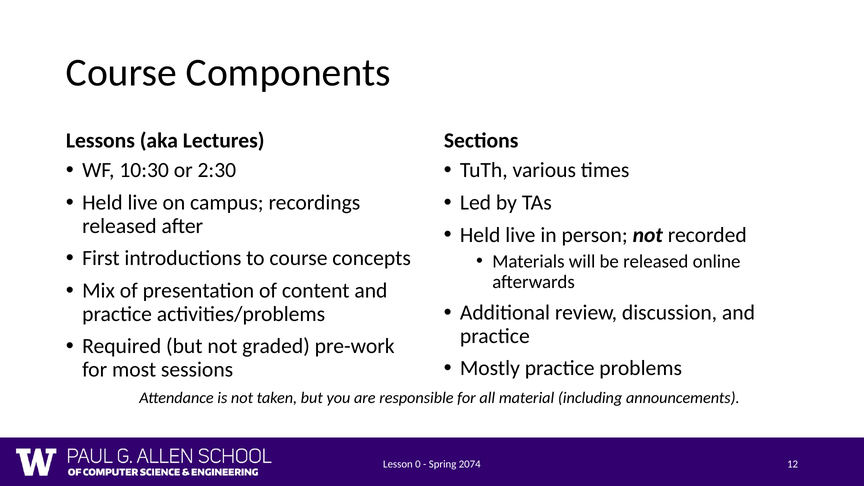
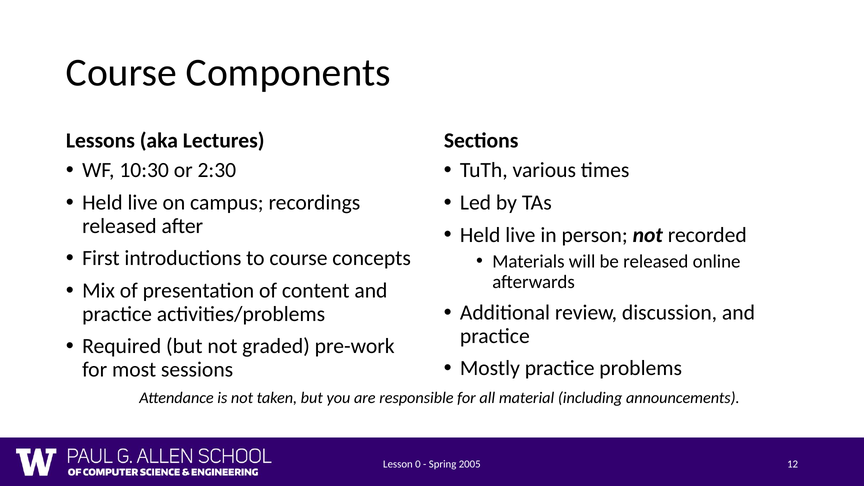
2074: 2074 -> 2005
